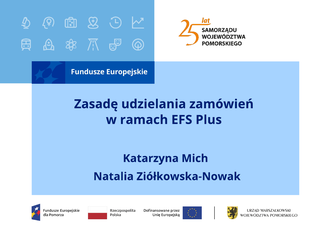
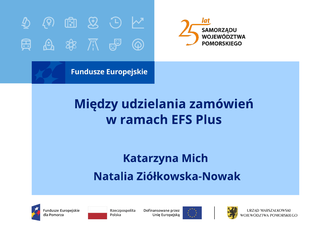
Zasadę: Zasadę -> Między
